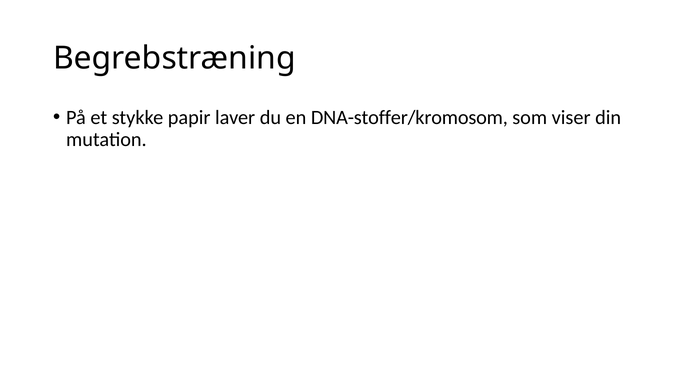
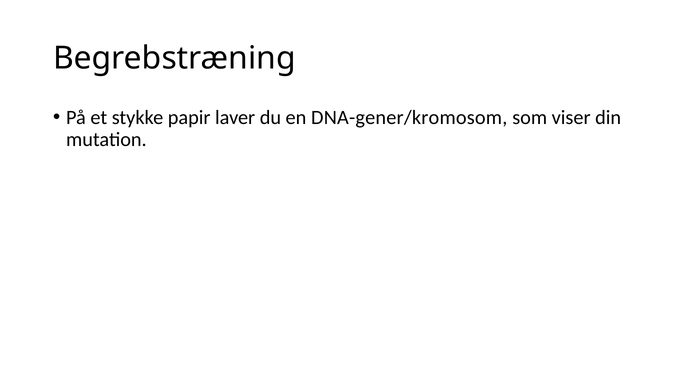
DNA-stoffer/kromosom: DNA-stoffer/kromosom -> DNA-gener/kromosom
